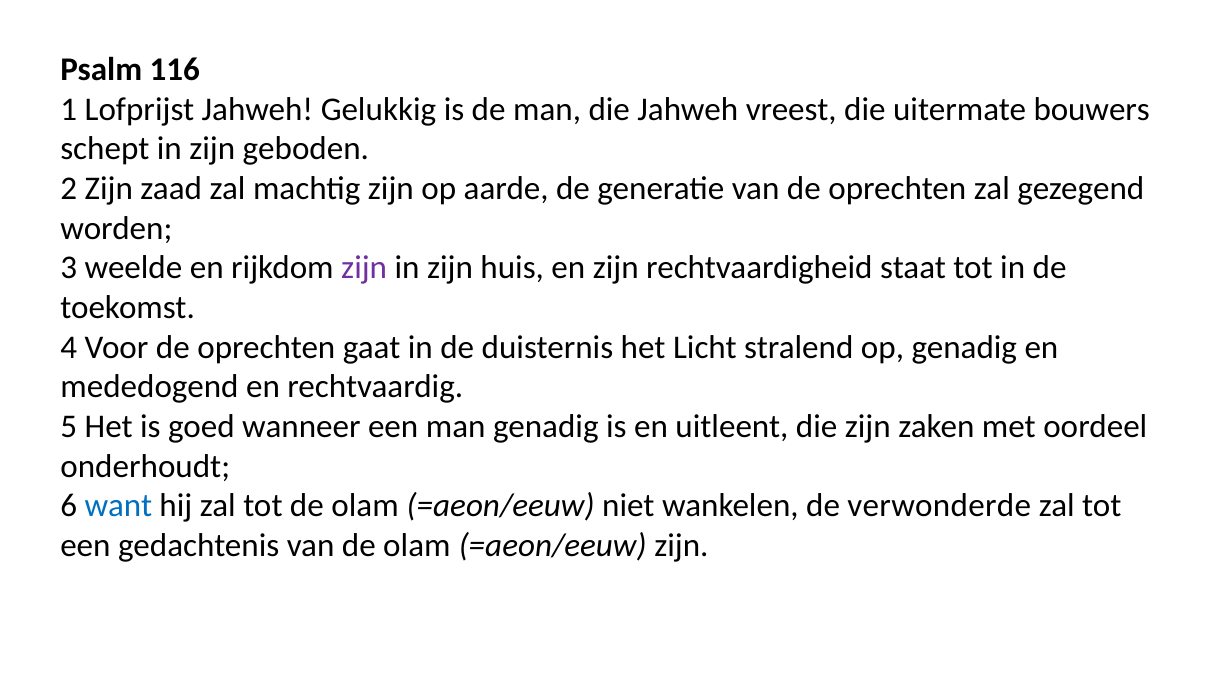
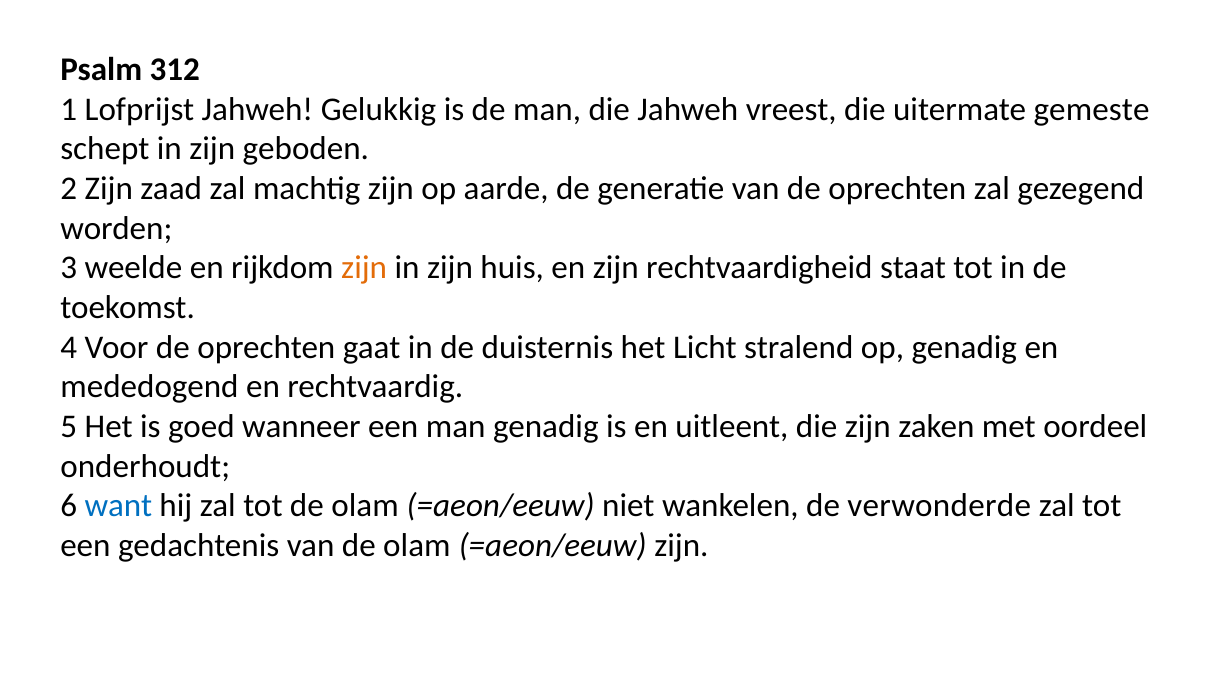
116: 116 -> 312
bouwers: bouwers -> gemeste
zijn at (364, 268) colour: purple -> orange
